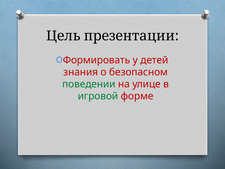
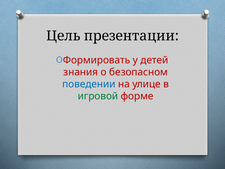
поведении colour: green -> blue
